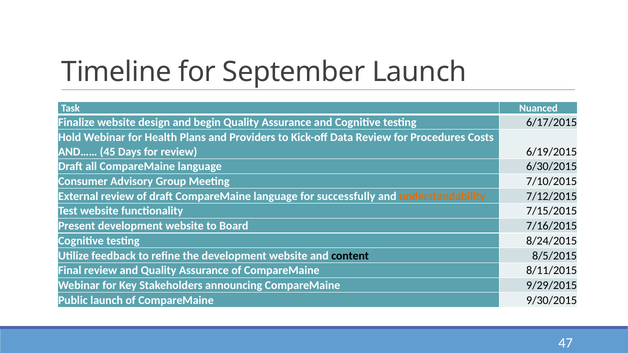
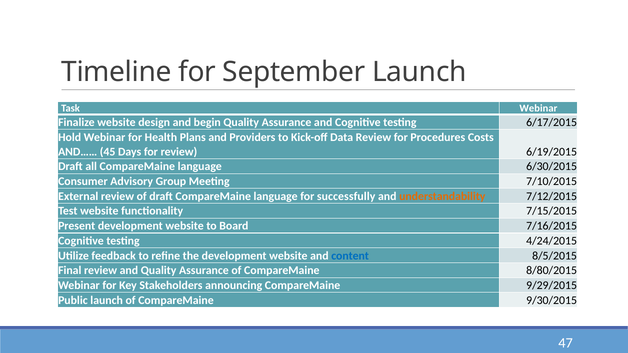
Task Nuanced: Nuanced -> Webinar
8/24/2015: 8/24/2015 -> 4/24/2015
content colour: black -> blue
8/11/2015: 8/11/2015 -> 8/80/2015
